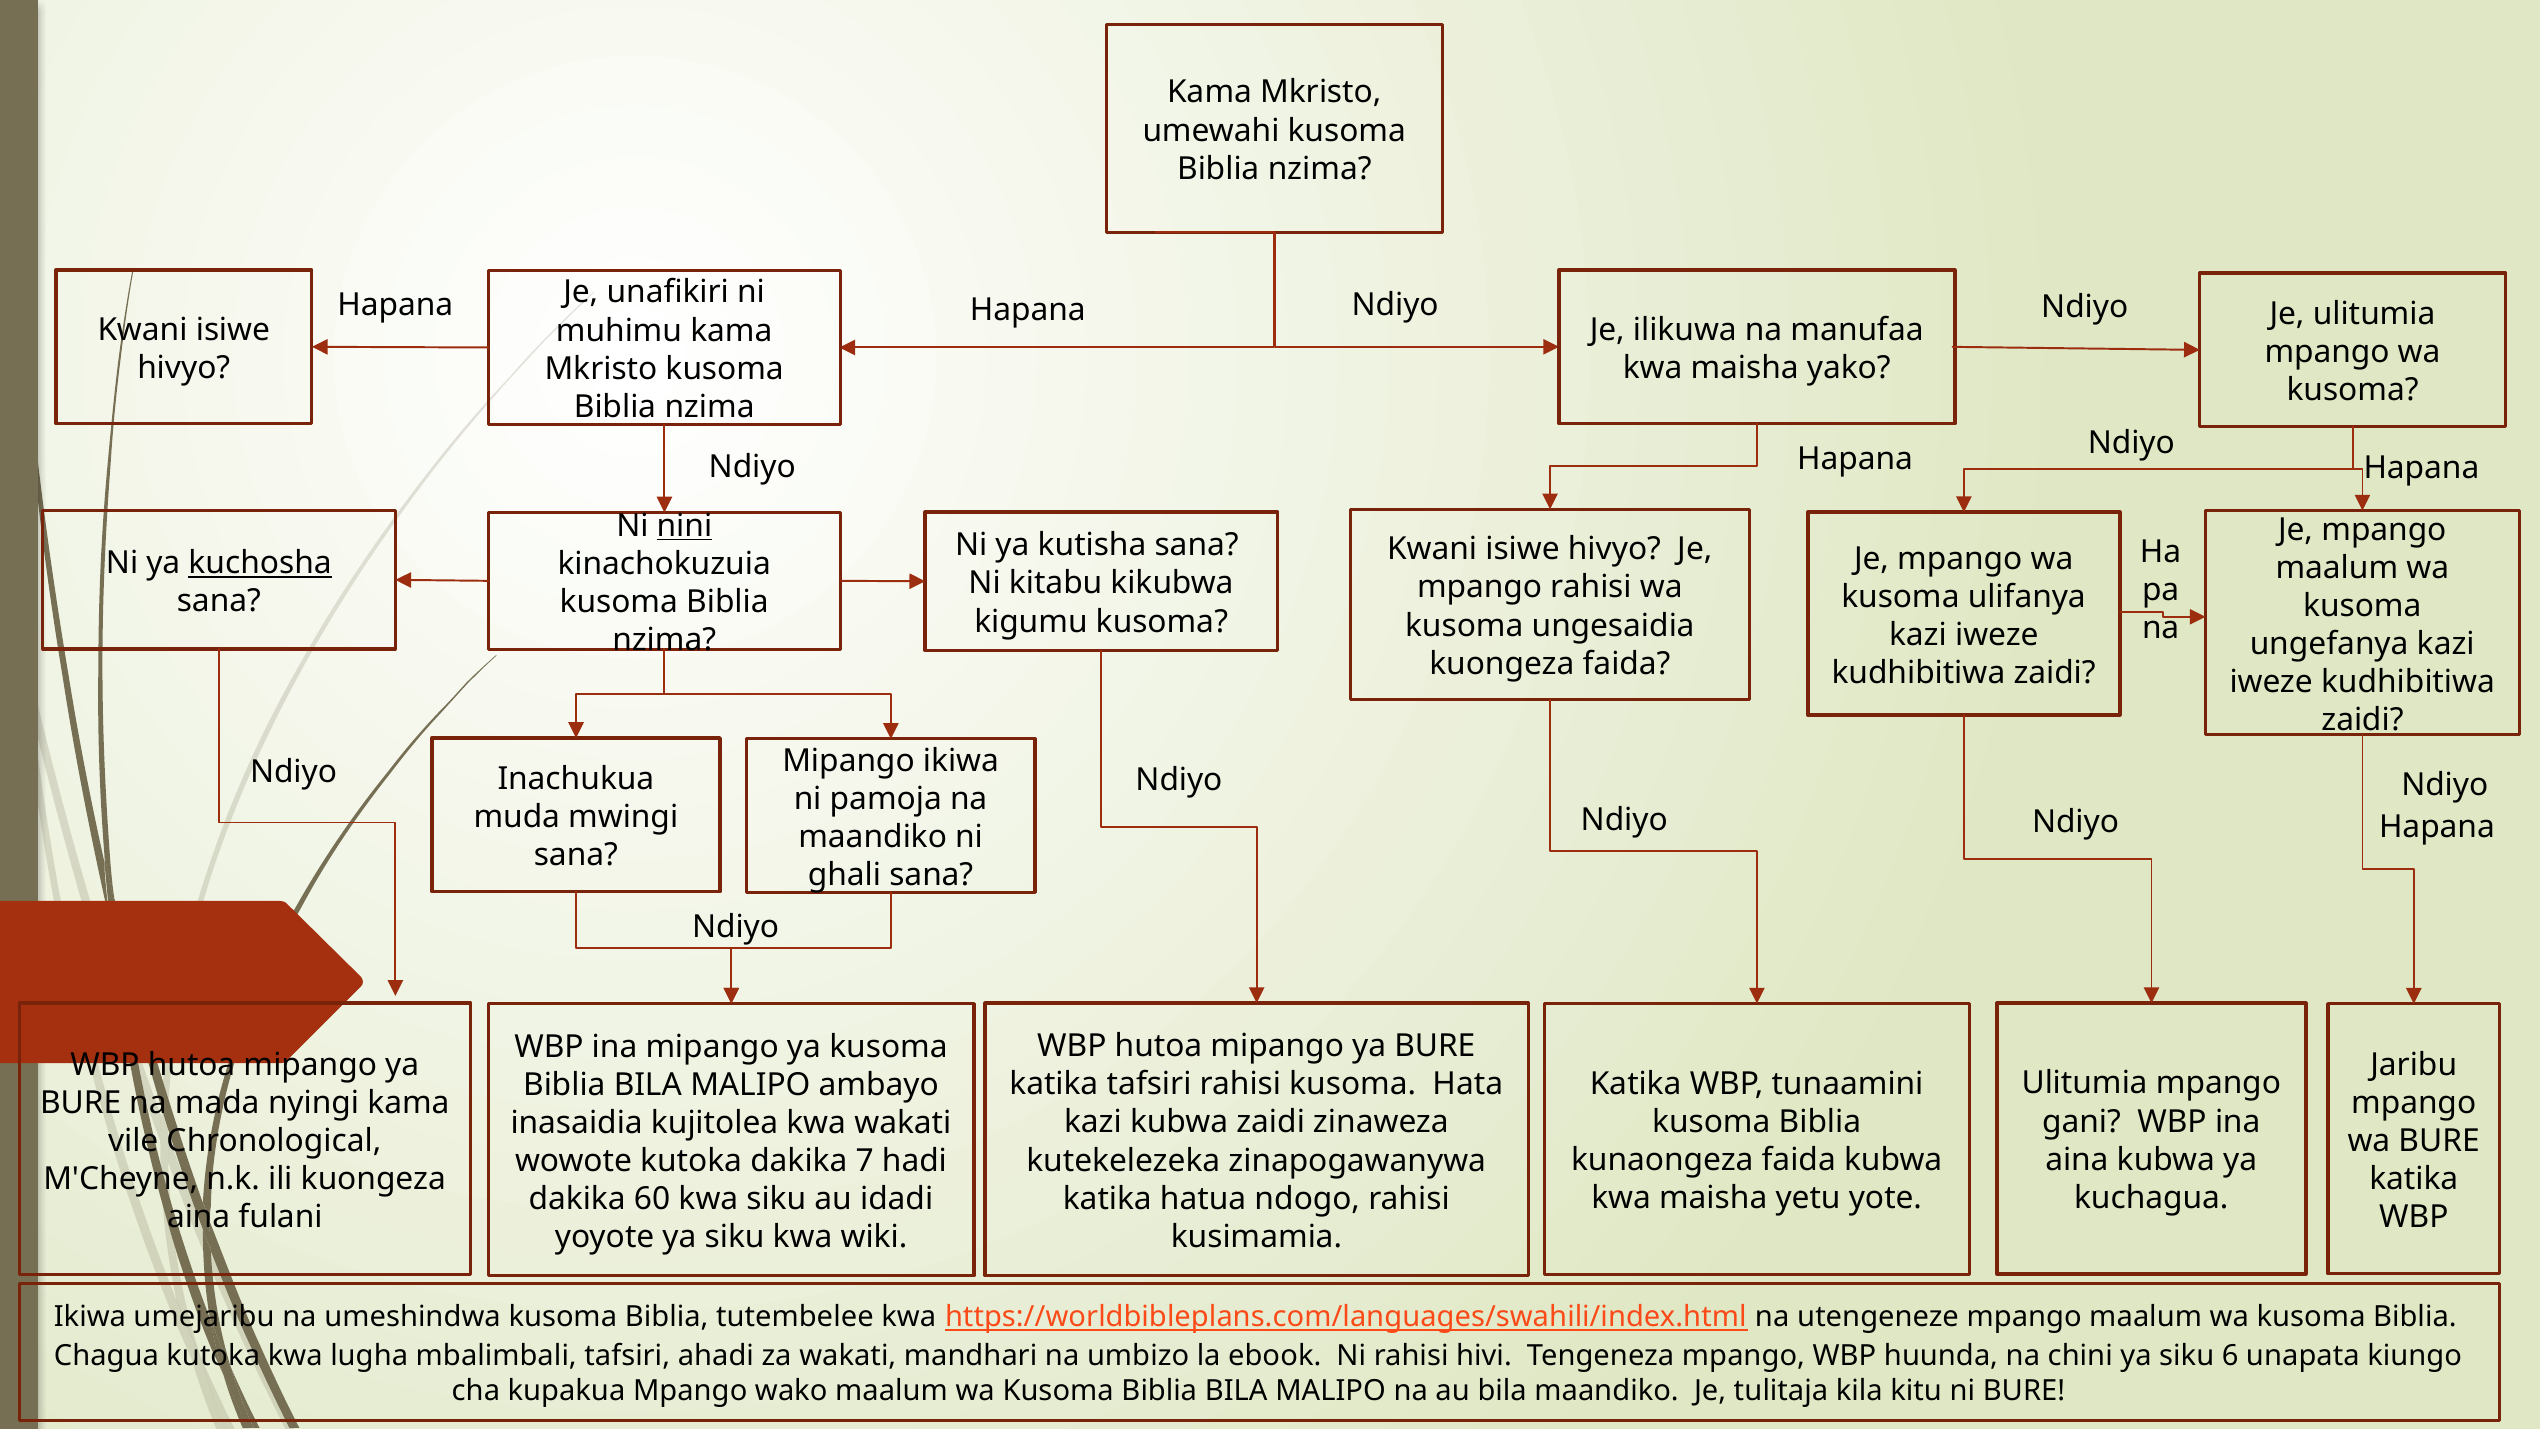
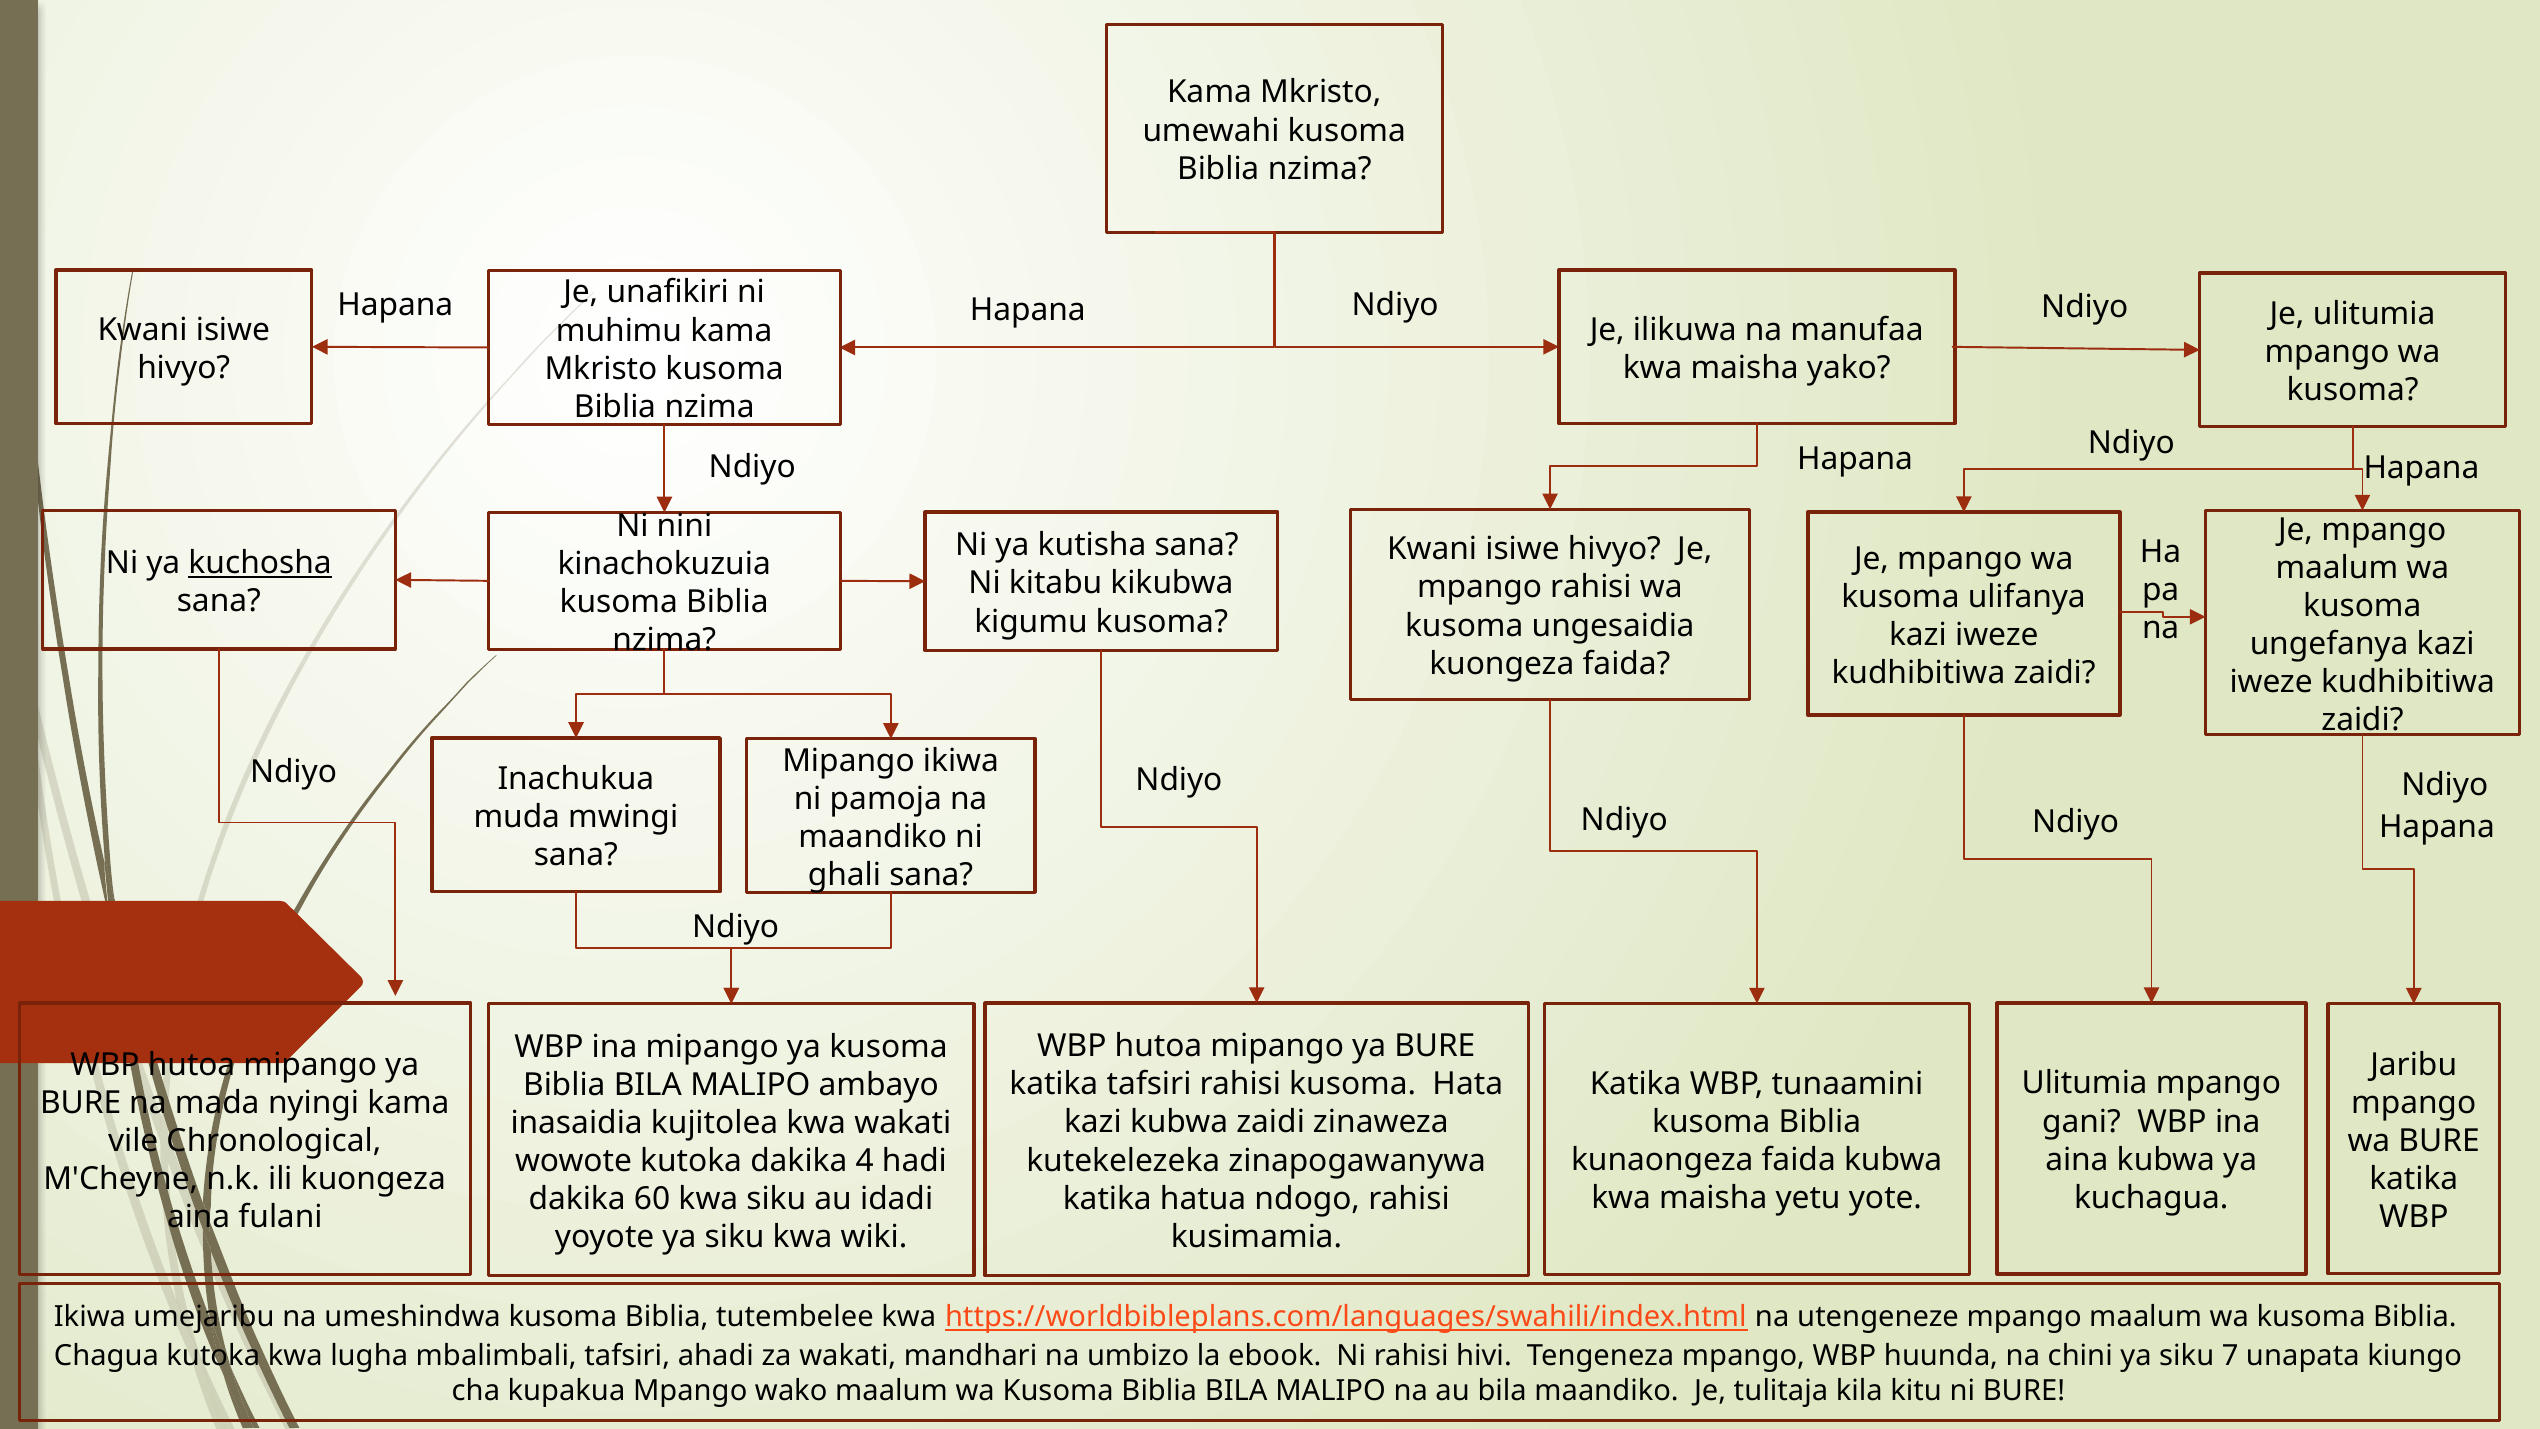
nini underline: present -> none
7: 7 -> 4
6: 6 -> 7
